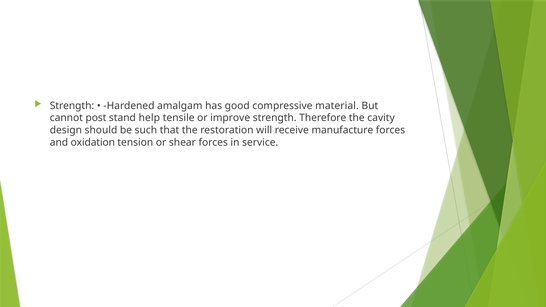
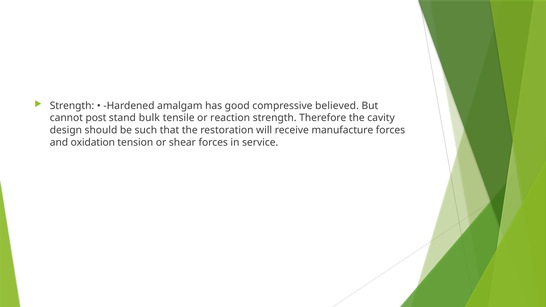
material: material -> believed
help: help -> bulk
improve: improve -> reaction
